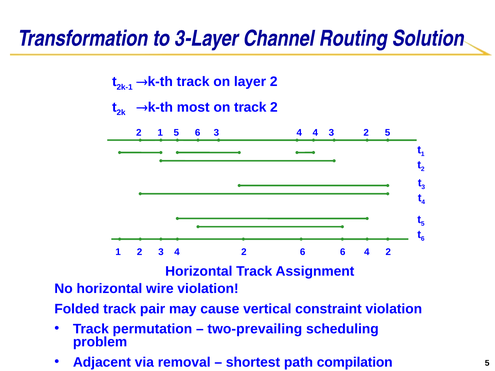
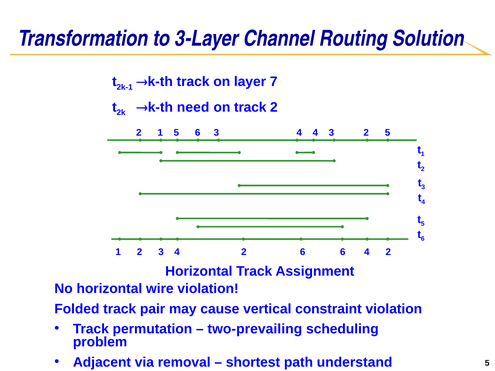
layer 2: 2 -> 7
most: most -> need
compilation: compilation -> understand
